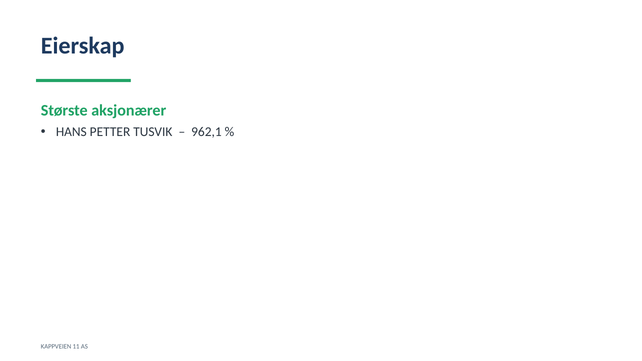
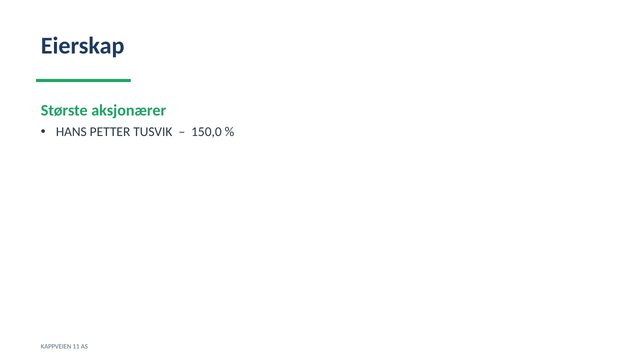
962,1: 962,1 -> 150,0
